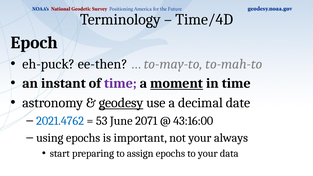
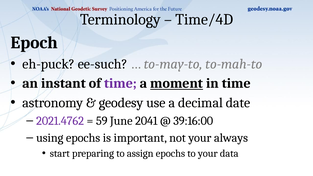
ee-then: ee-then -> ee-such
geodesy underline: present -> none
2021.4762 colour: blue -> purple
53: 53 -> 59
2071: 2071 -> 2041
43:16:00: 43:16:00 -> 39:16:00
